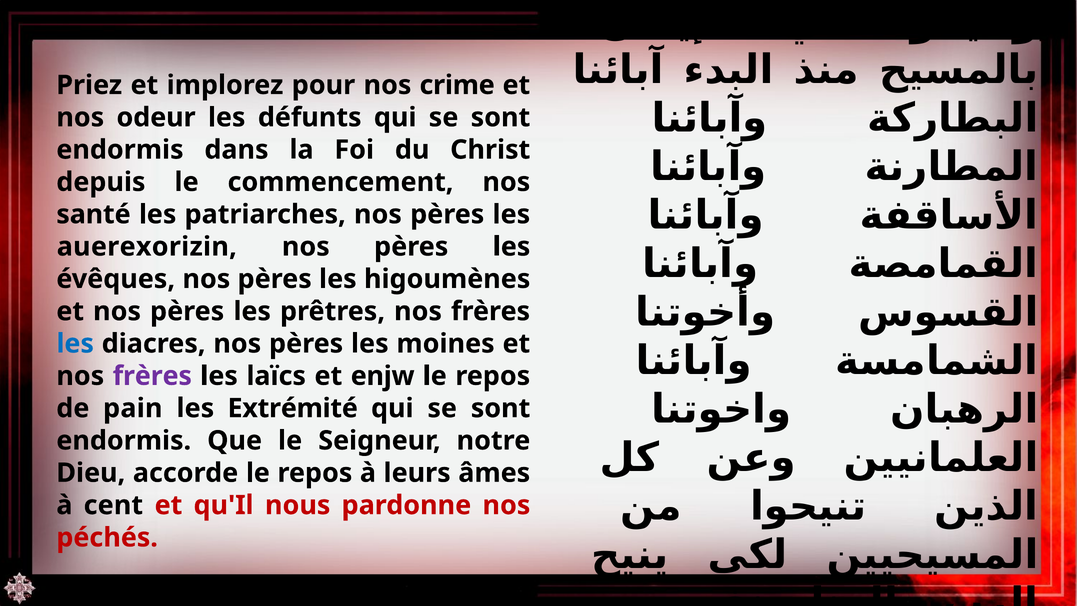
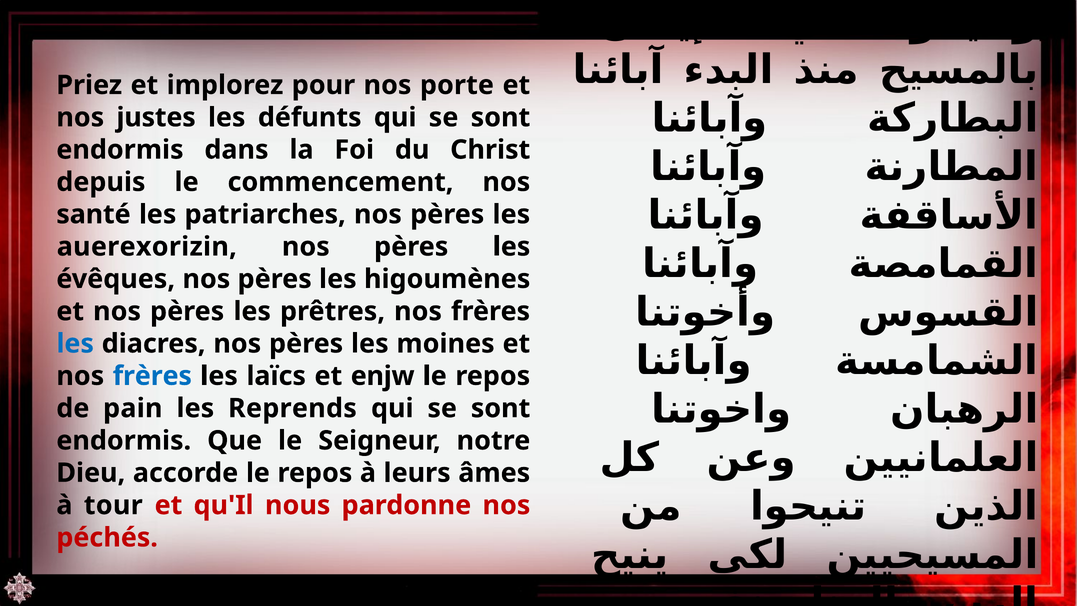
crime: crime -> porte
odeur: odeur -> justes
frères at (152, 376) colour: purple -> blue
Extrémité: Extrémité -> Reprends
cent: cent -> tour
